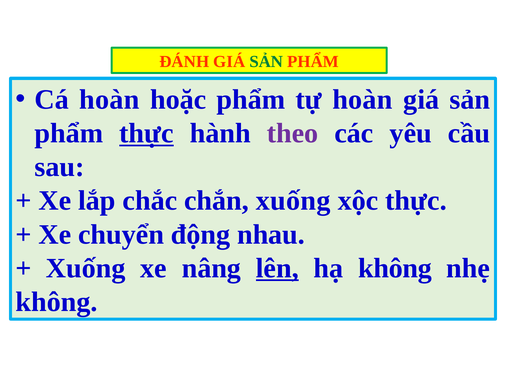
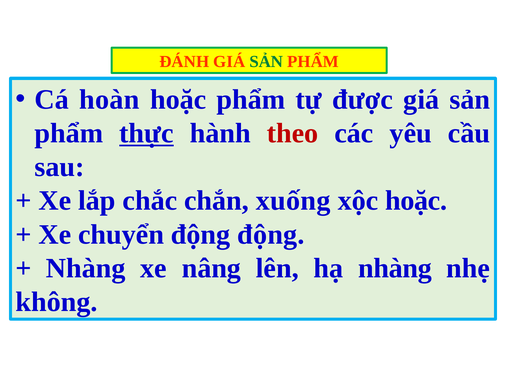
tự hoàn: hoàn -> được
theo colour: purple -> red
xộc thực: thực -> hoặc
động nhau: nhau -> động
Xuống at (86, 268): Xuống -> Nhàng
lên underline: present -> none
hạ không: không -> nhàng
